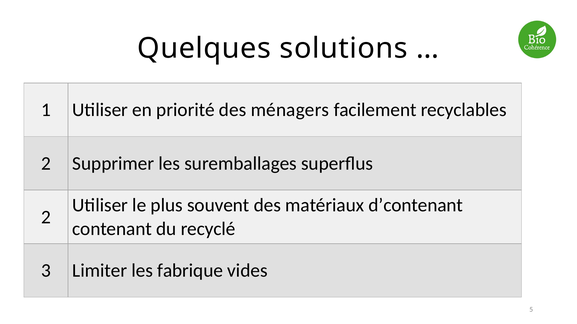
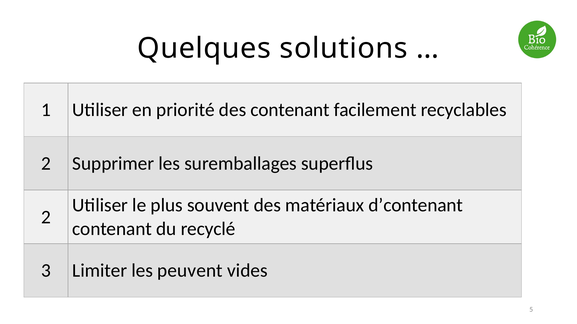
des ménagers: ménagers -> contenant
fabrique: fabrique -> peuvent
